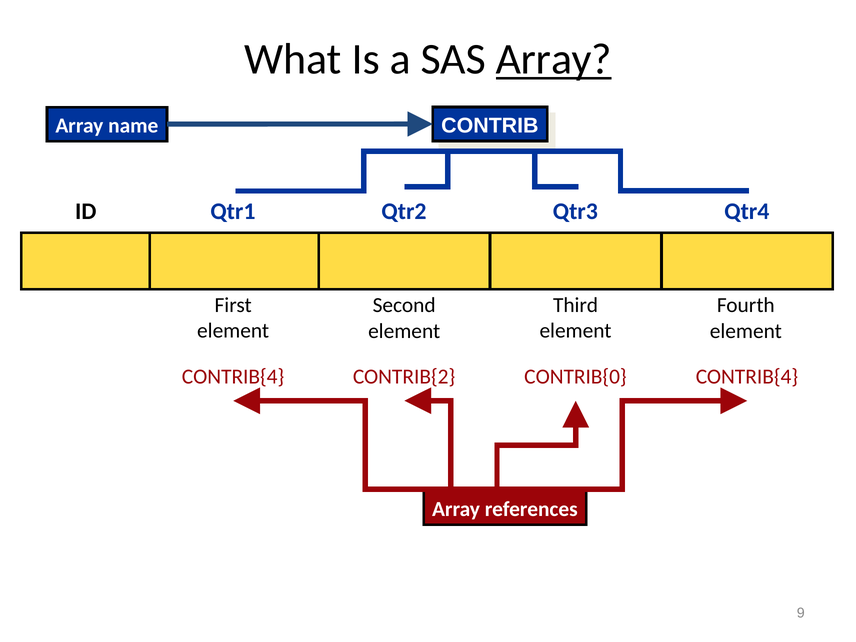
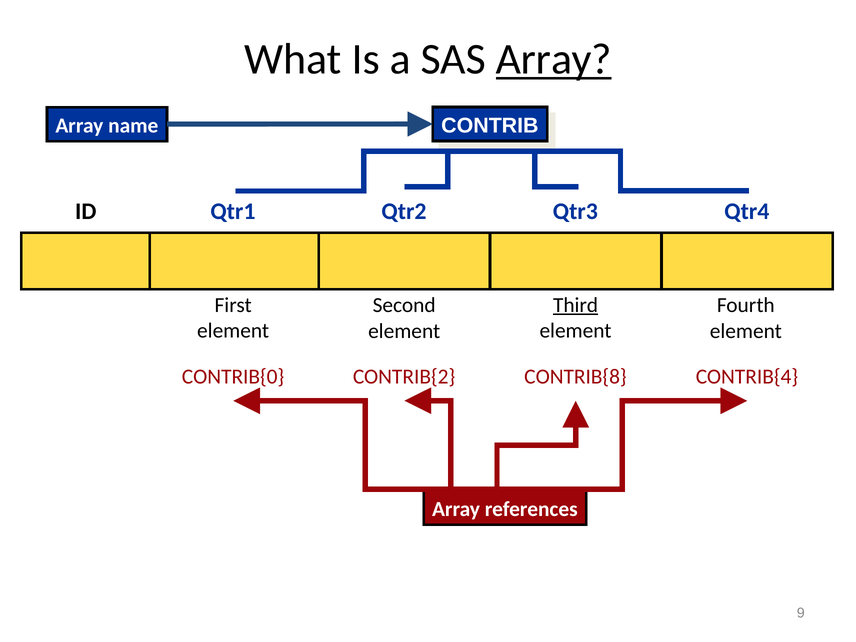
Third underline: none -> present
CONTRIB{4 at (233, 377): CONTRIB{4 -> CONTRIB{0
CONTRIB{0: CONTRIB{0 -> CONTRIB{8
